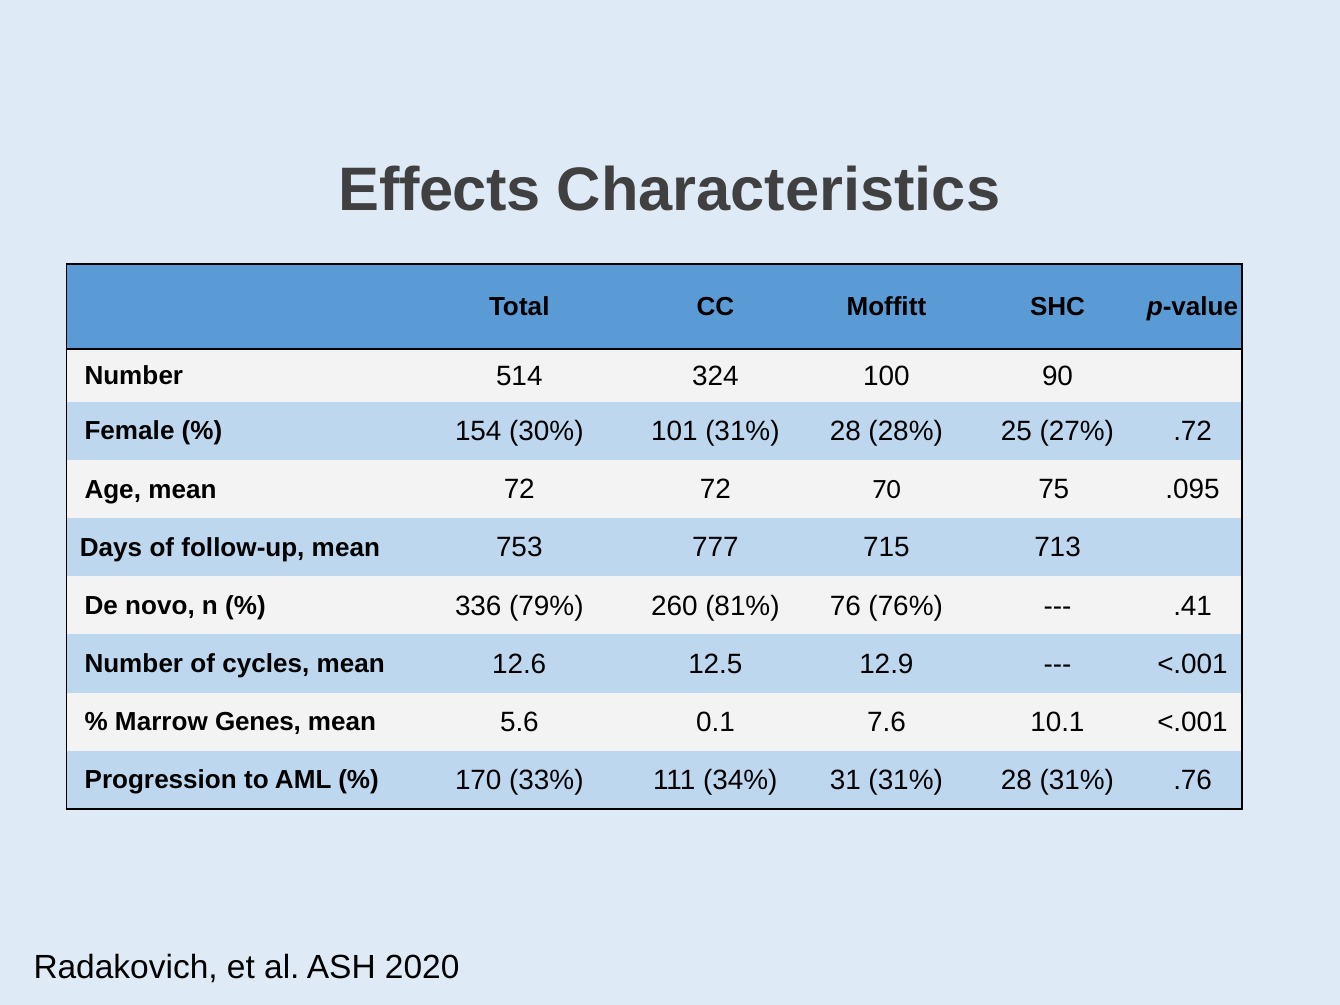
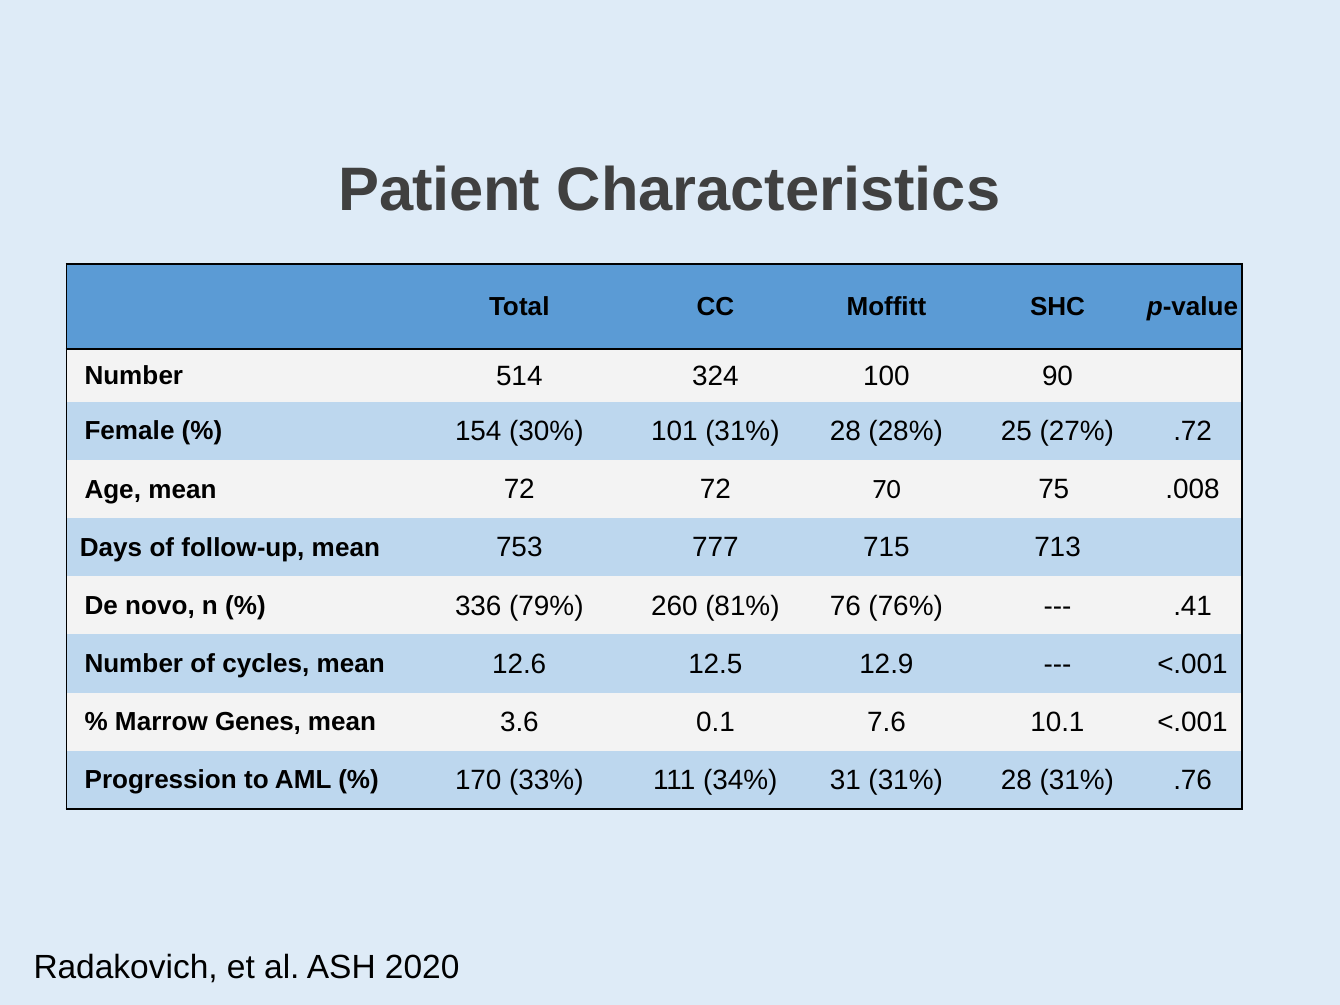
Effects: Effects -> Patient
.095: .095 -> .008
5.6: 5.6 -> 3.6
